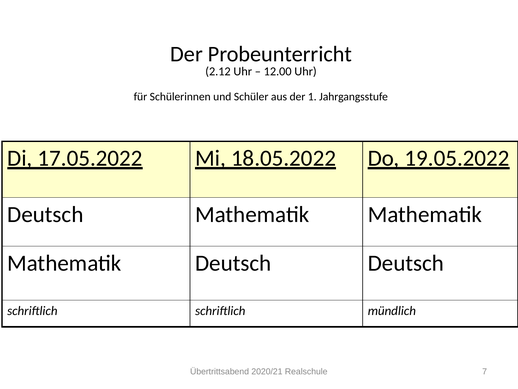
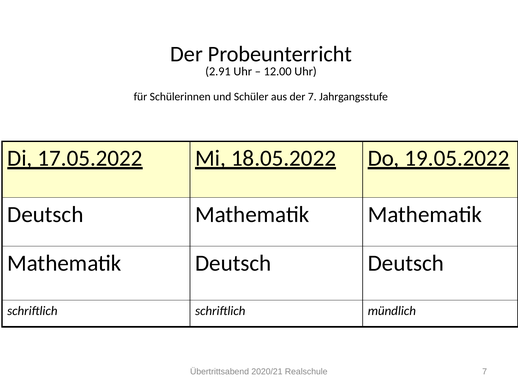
2.12: 2.12 -> 2.91
der 1: 1 -> 7
